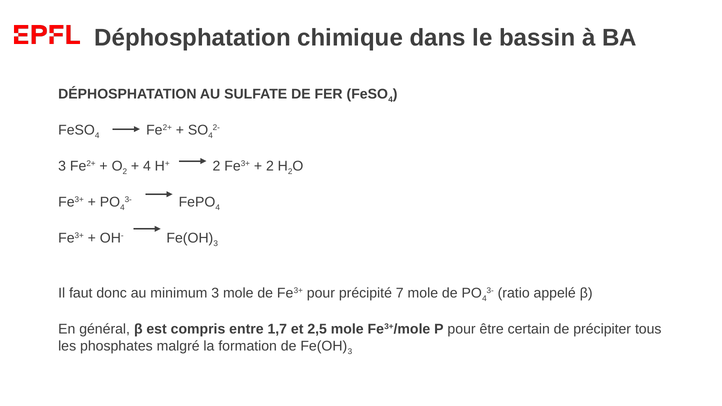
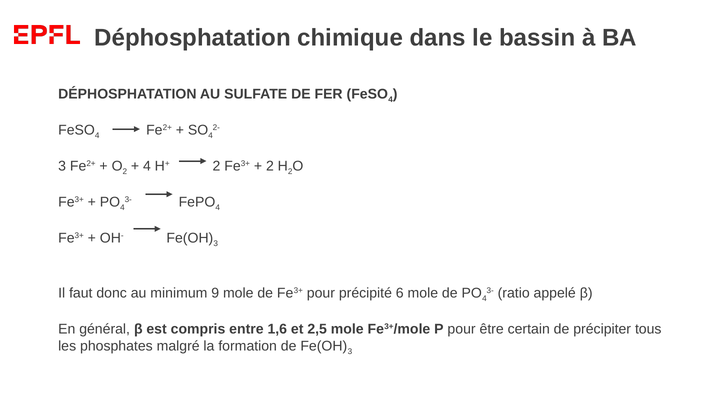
minimum 3: 3 -> 9
7: 7 -> 6
1,7: 1,7 -> 1,6
